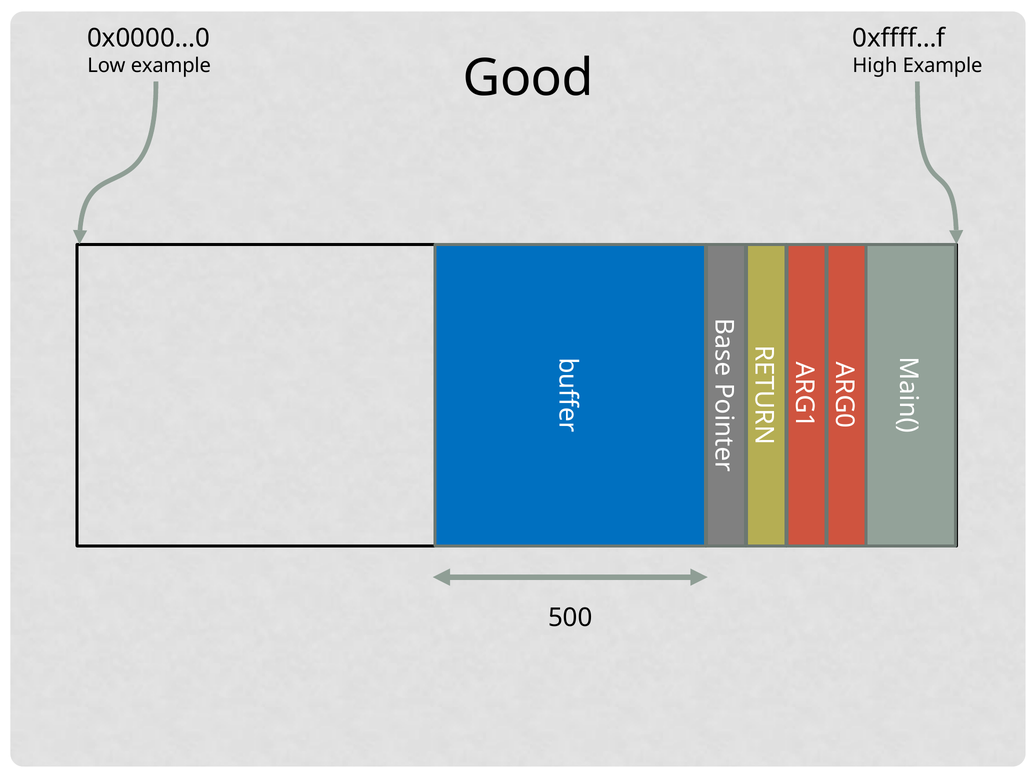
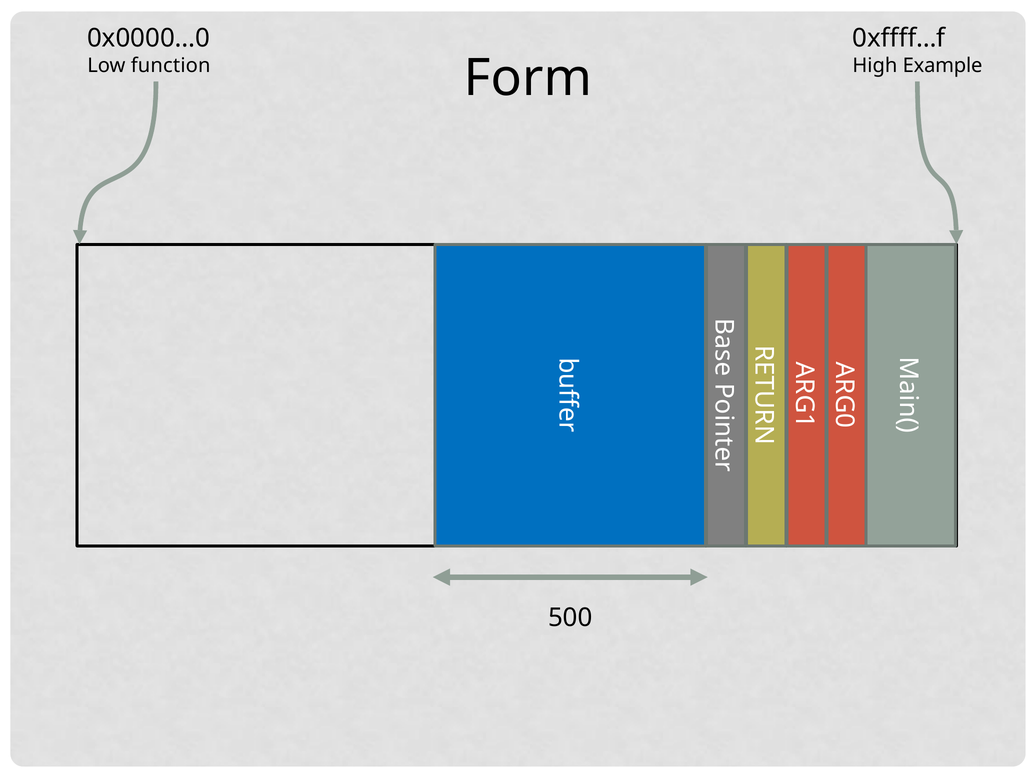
Low example: example -> function
Good: Good -> Form
